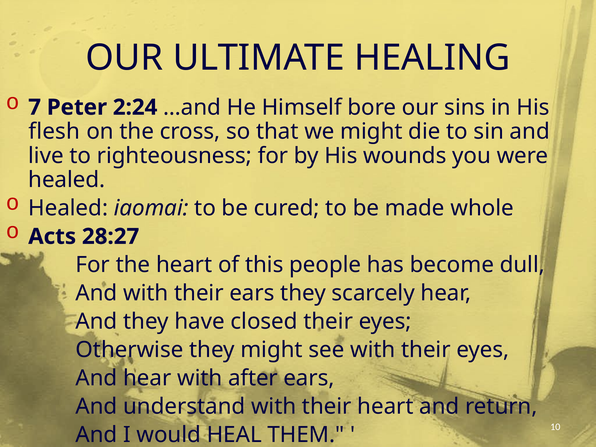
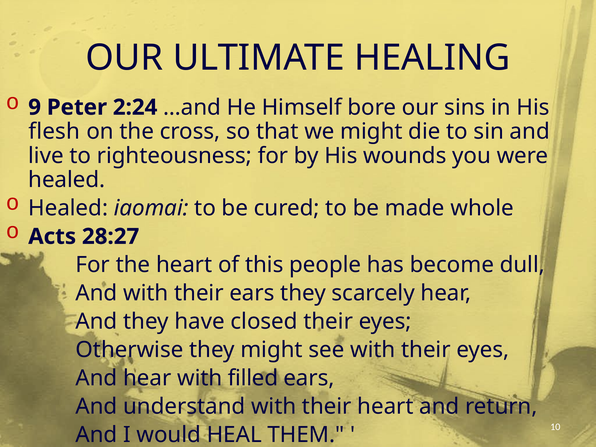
7: 7 -> 9
after: after -> filled
